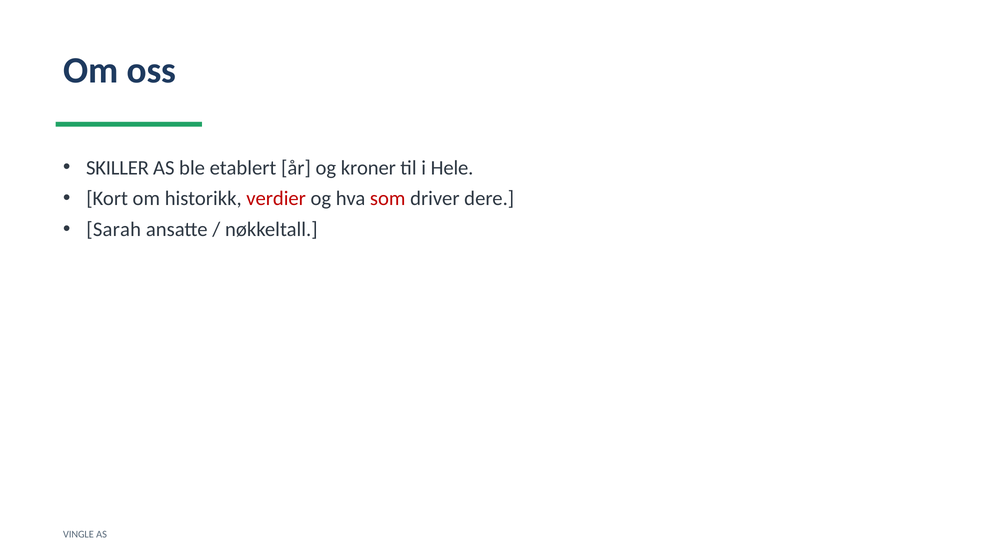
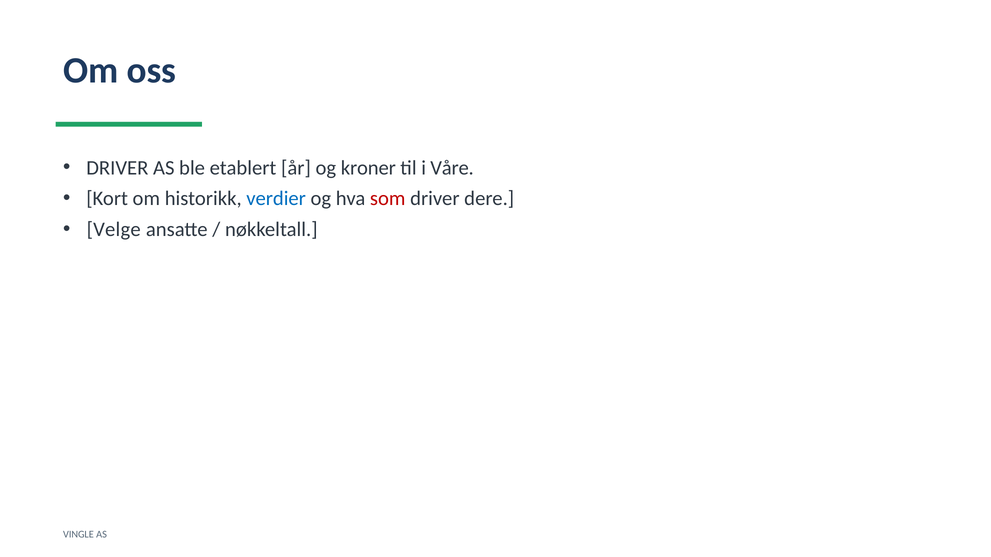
SKILLER at (117, 168): SKILLER -> DRIVER
Hele: Hele -> Våre
verdier colour: red -> blue
Sarah: Sarah -> Velge
